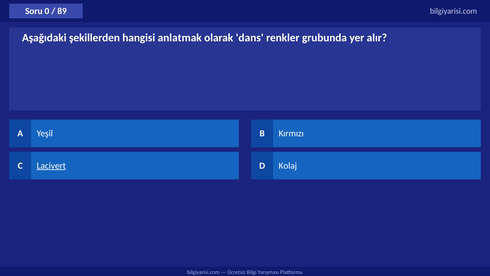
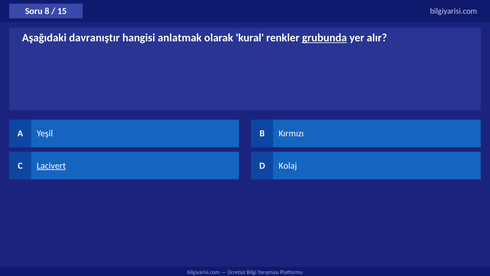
0: 0 -> 8
89: 89 -> 15
şekillerden: şekillerden -> davranıştır
dans: dans -> kural
grubunda underline: none -> present
